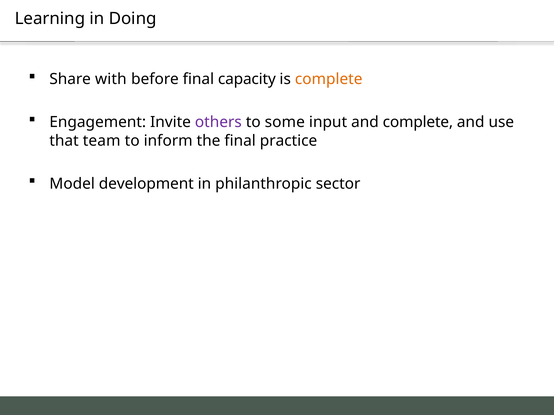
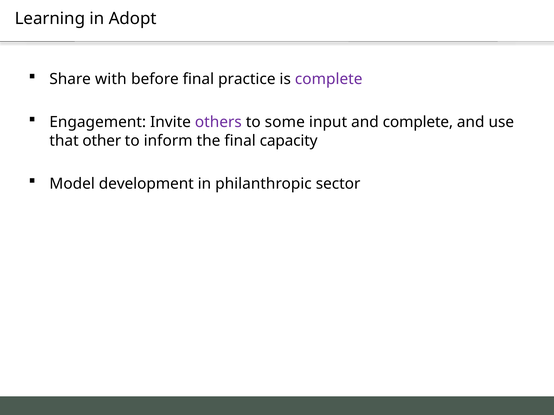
Doing: Doing -> Adopt
capacity: capacity -> practice
complete at (329, 79) colour: orange -> purple
team: team -> other
practice: practice -> capacity
